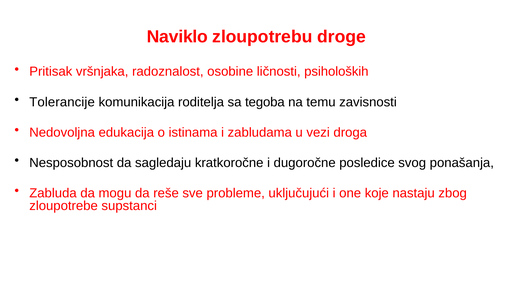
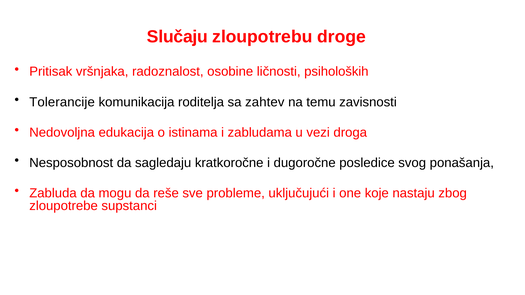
Naviklo: Naviklo -> Slučaju
tegoba: tegoba -> zahtev
